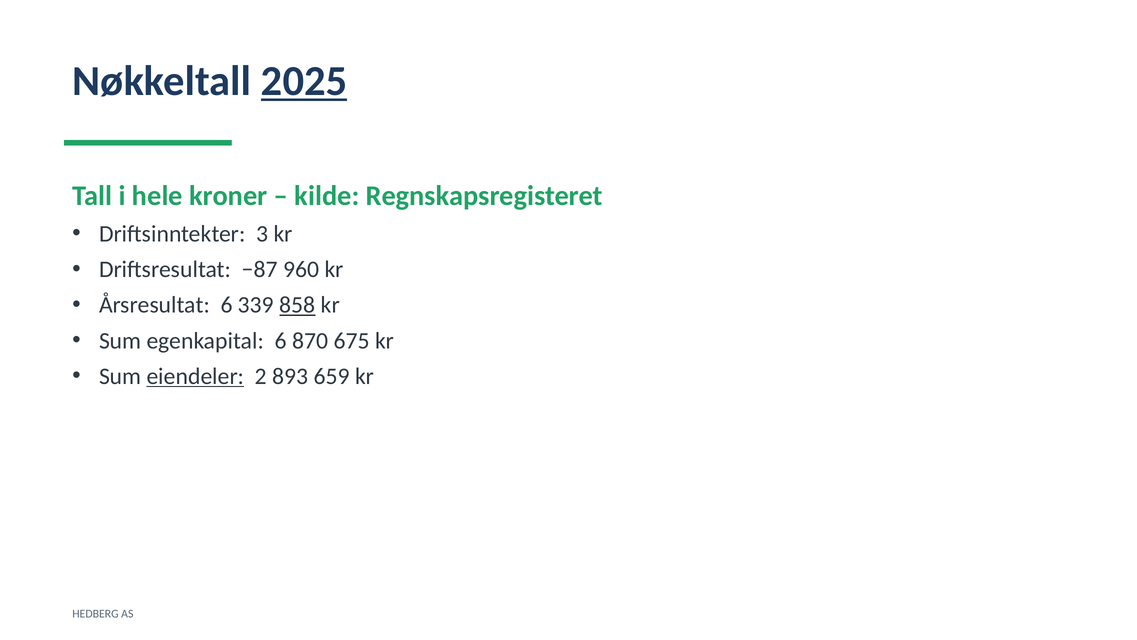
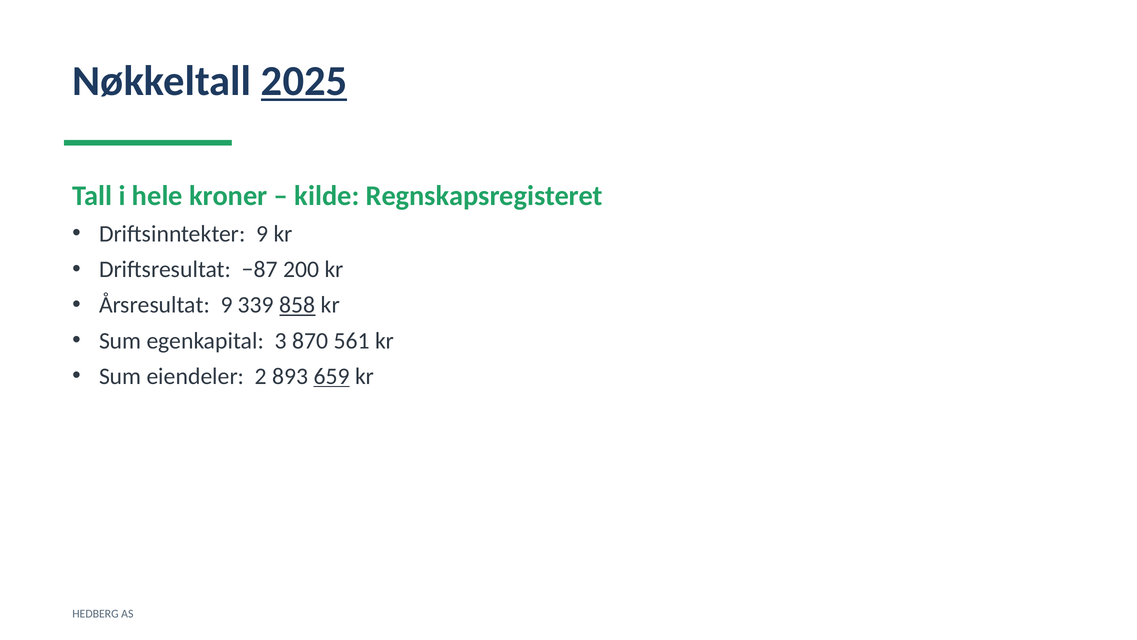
Driftsinntekter 3: 3 -> 9
960: 960 -> 200
Årsresultat 6: 6 -> 9
egenkapital 6: 6 -> 3
675: 675 -> 561
eiendeler underline: present -> none
659 underline: none -> present
